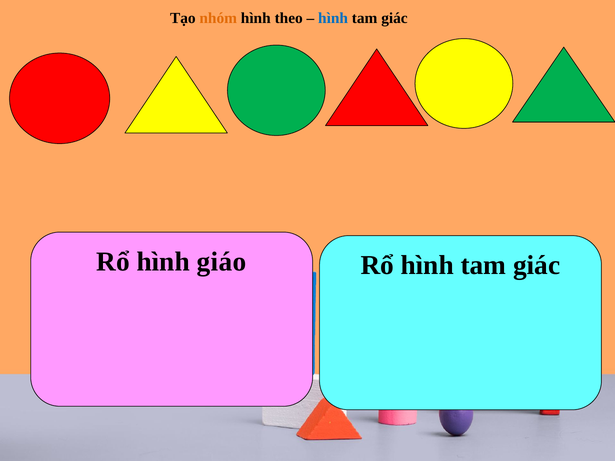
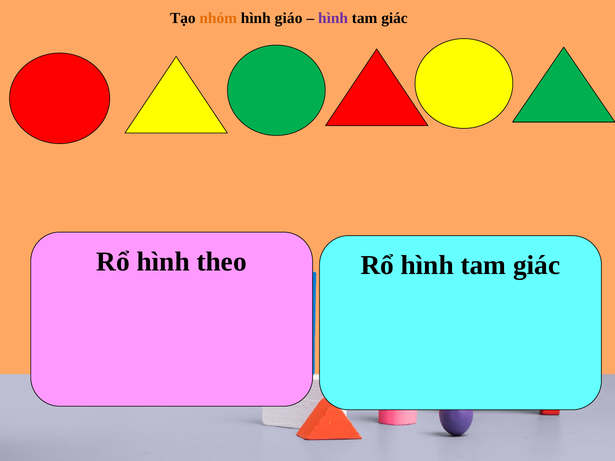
theo: theo -> giáo
hình at (333, 18) colour: blue -> purple
giáo: giáo -> theo
